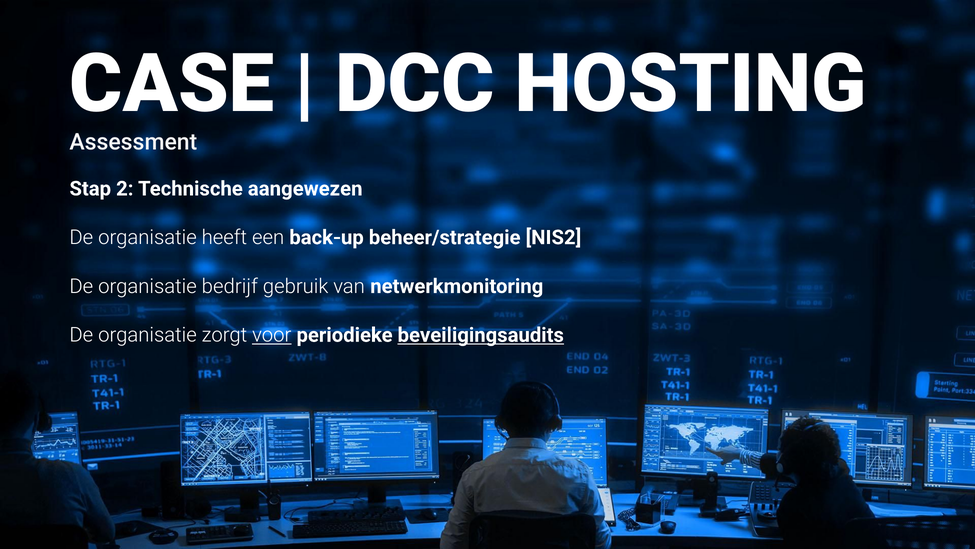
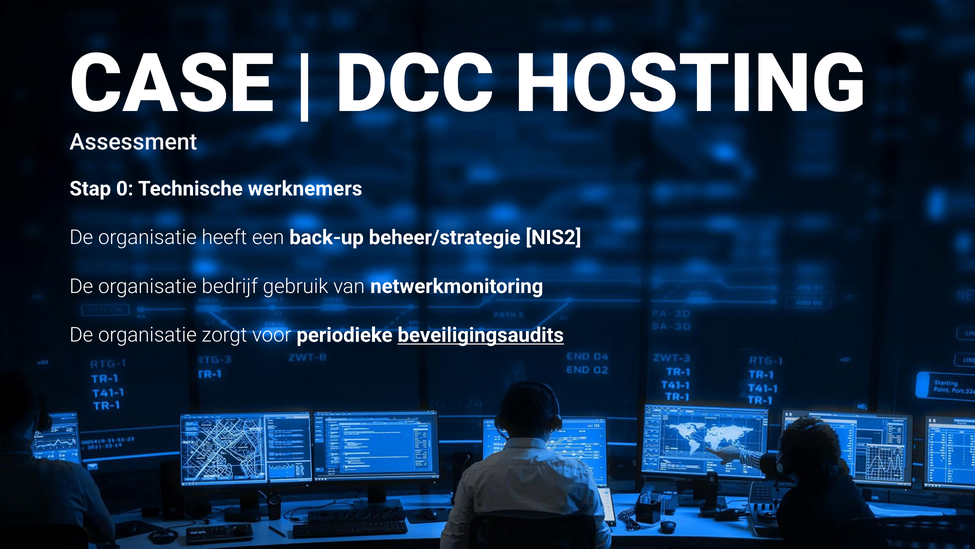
2: 2 -> 0
aangewezen: aangewezen -> werknemers
voor underline: present -> none
